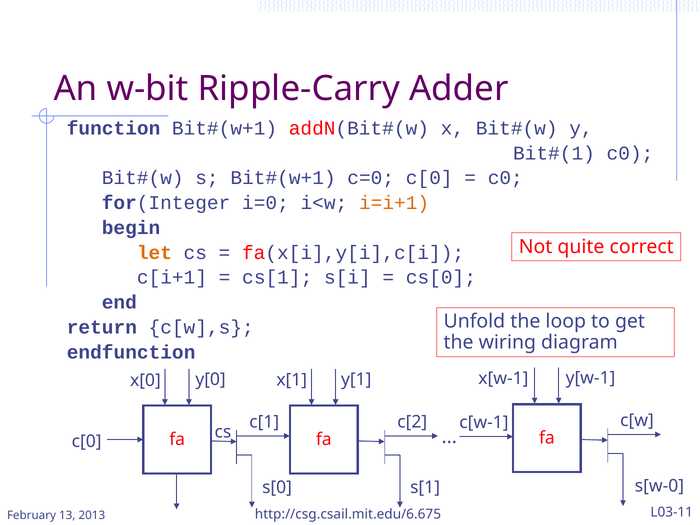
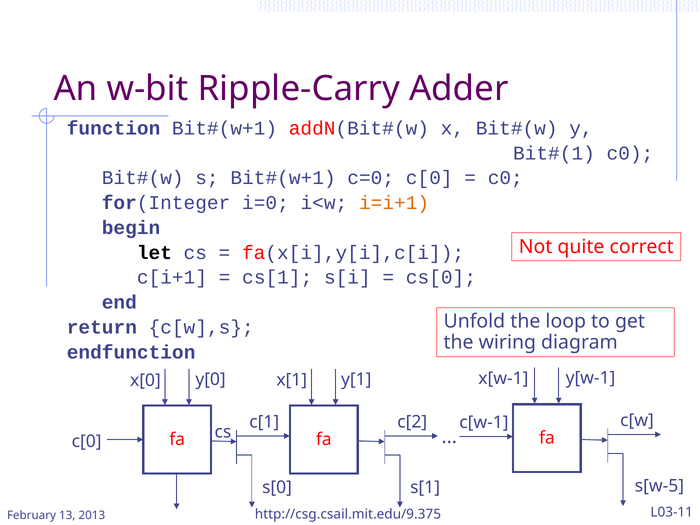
let colour: orange -> black
s[w-0: s[w-0 -> s[w-5
http://csg.csail.mit.edu/6.675: http://csg.csail.mit.edu/6.675 -> http://csg.csail.mit.edu/9.375
